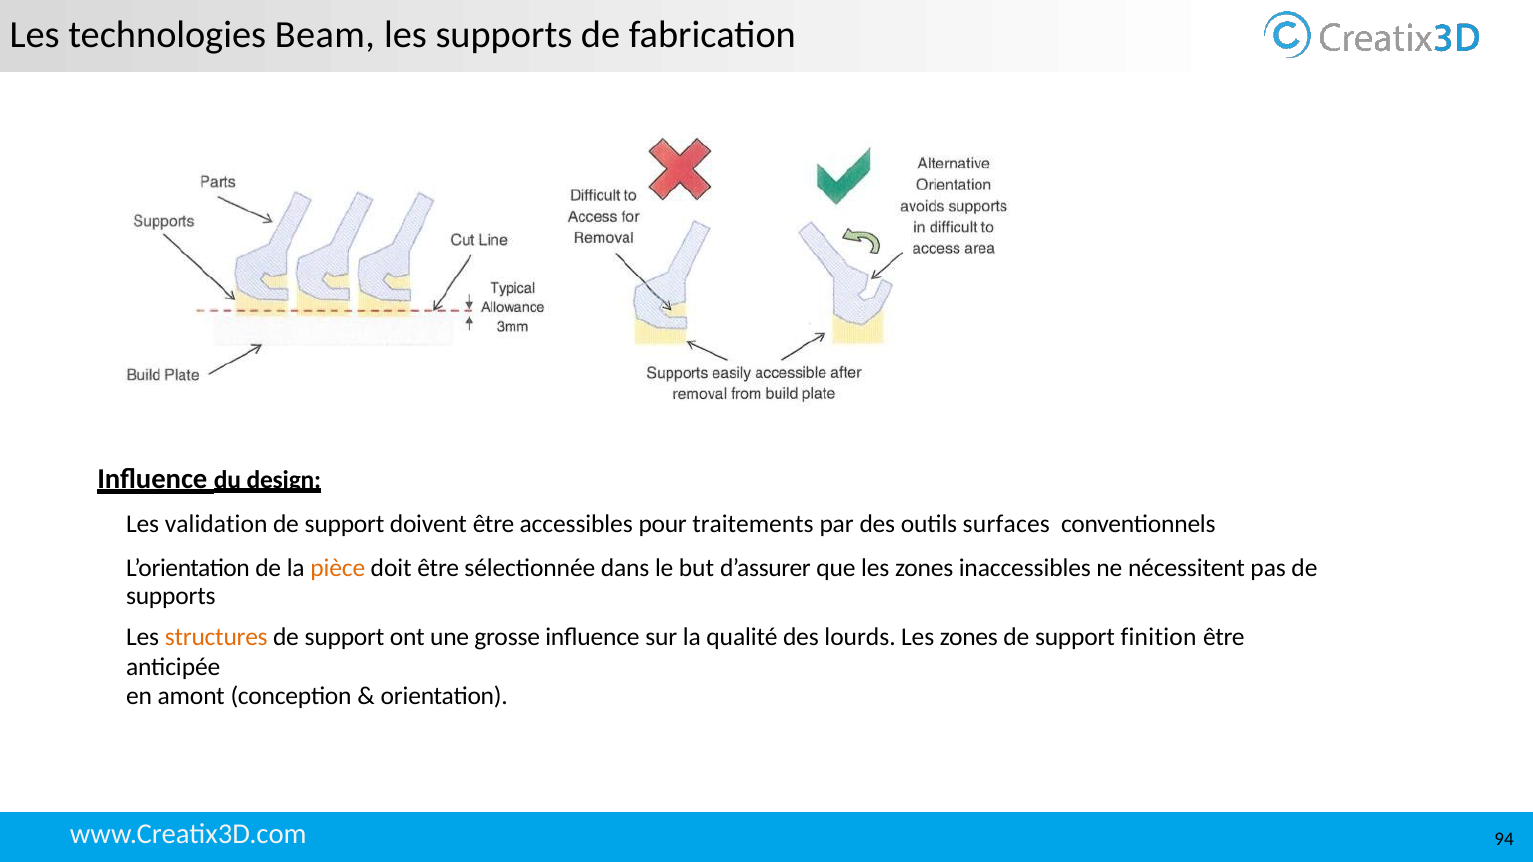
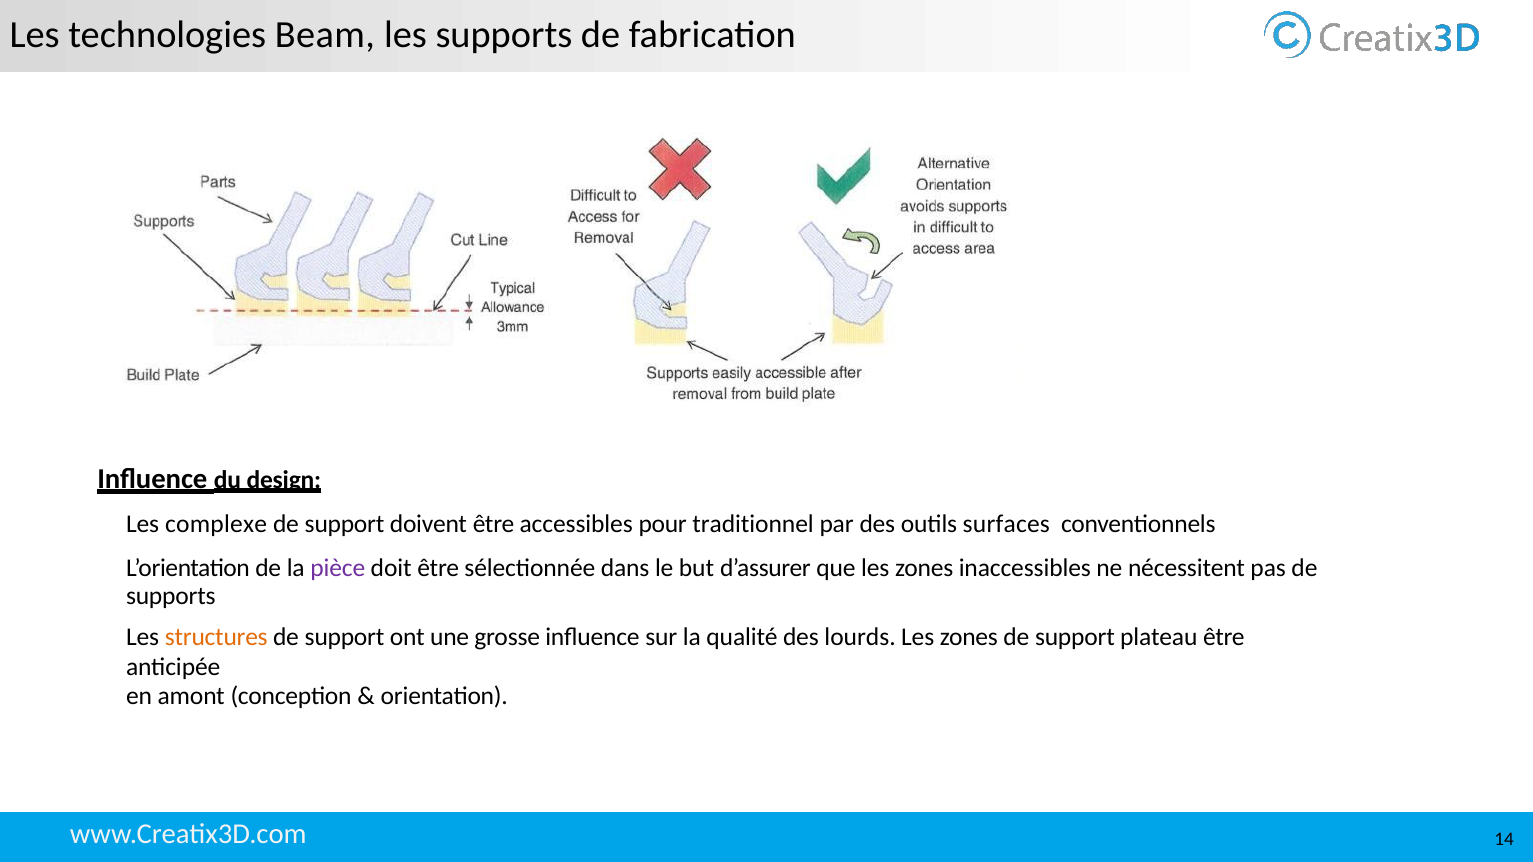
validation: validation -> complexe
traitements: traitements -> traditionnel
pièce colour: orange -> purple
finition: finition -> plateau
94: 94 -> 14
